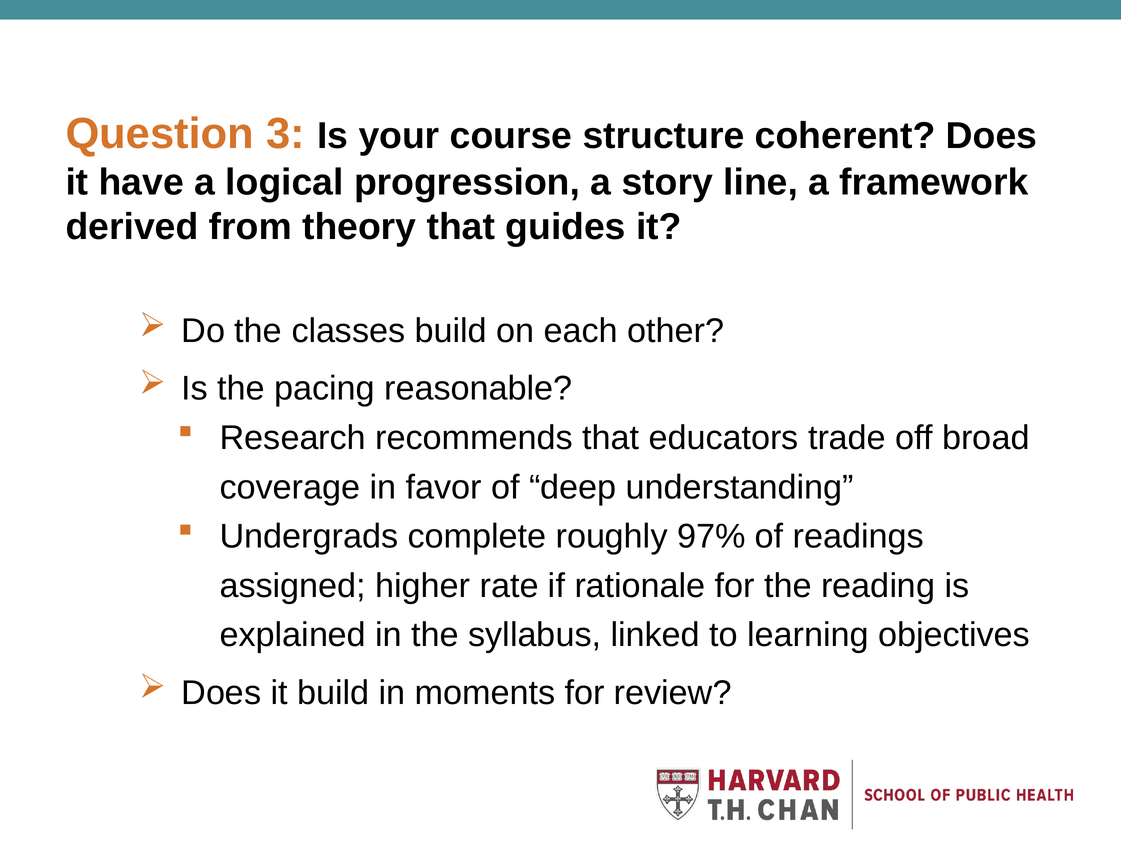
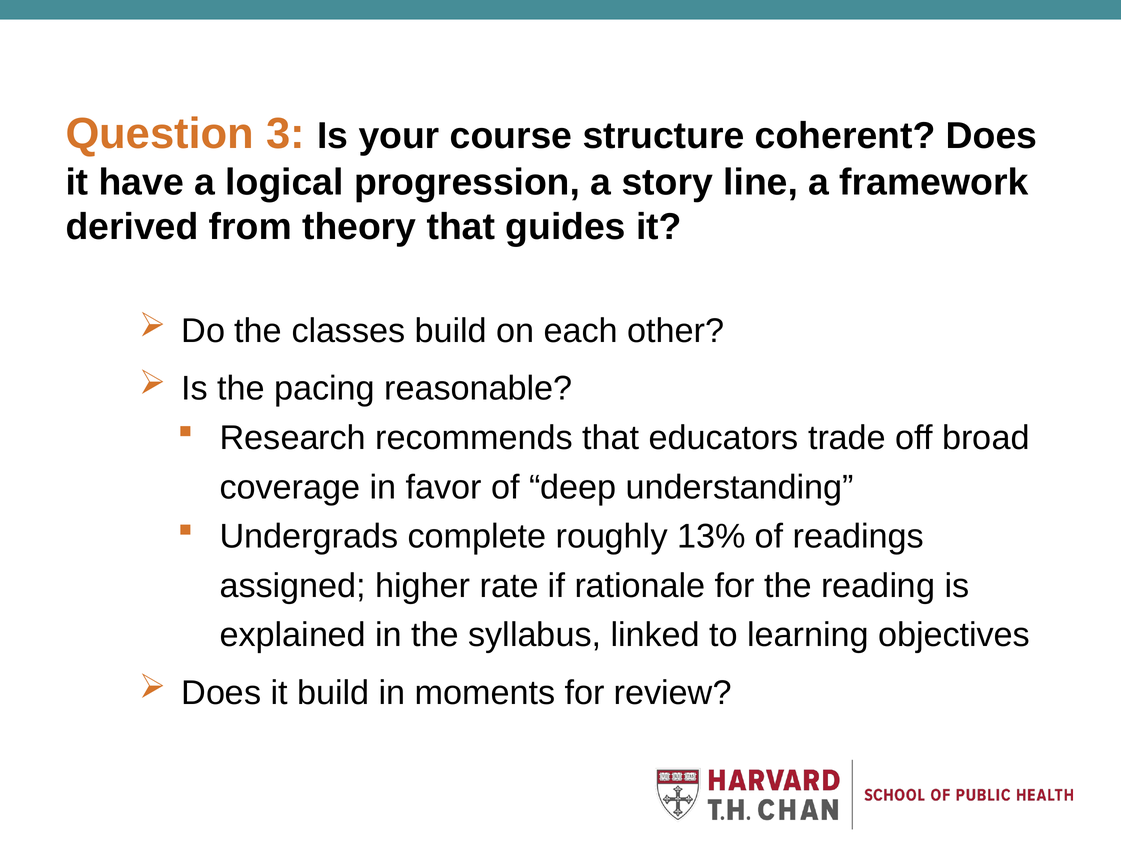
97%: 97% -> 13%
